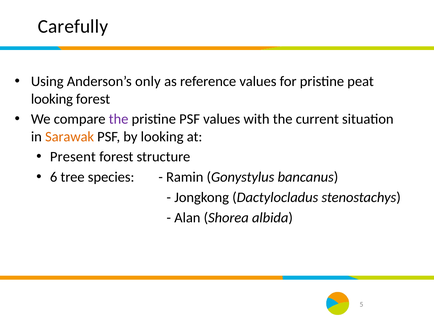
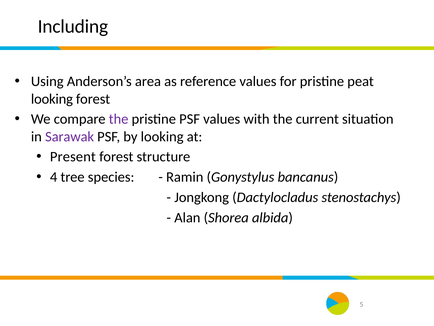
Carefully: Carefully -> Including
only: only -> area
Sarawak colour: orange -> purple
6: 6 -> 4
